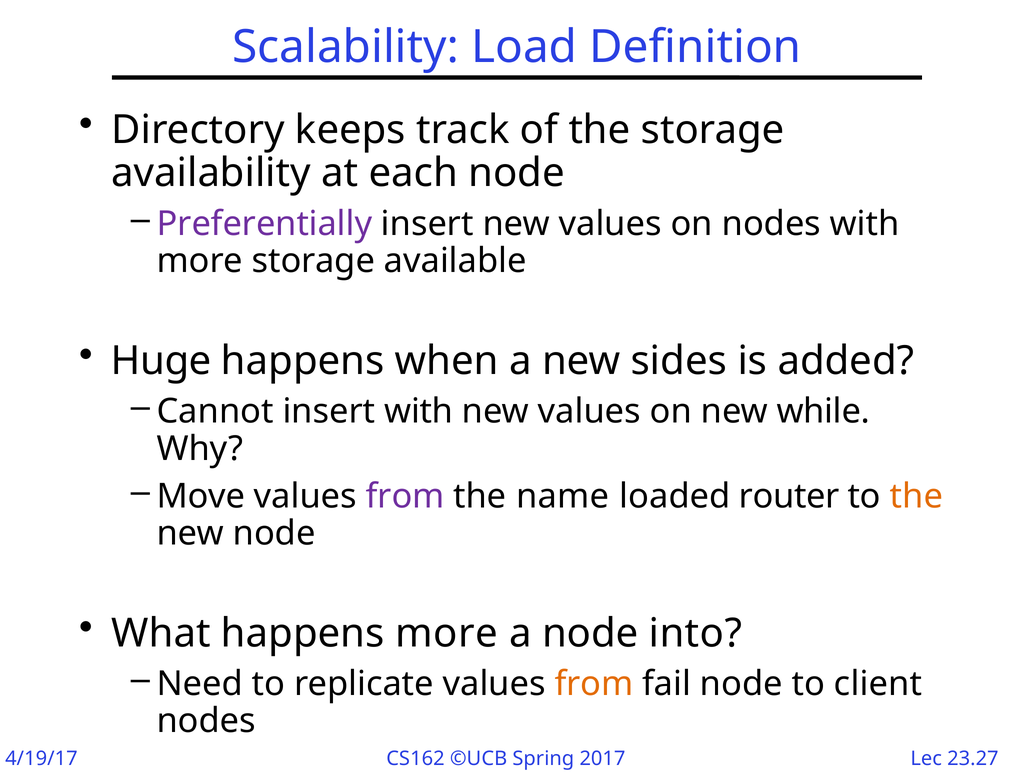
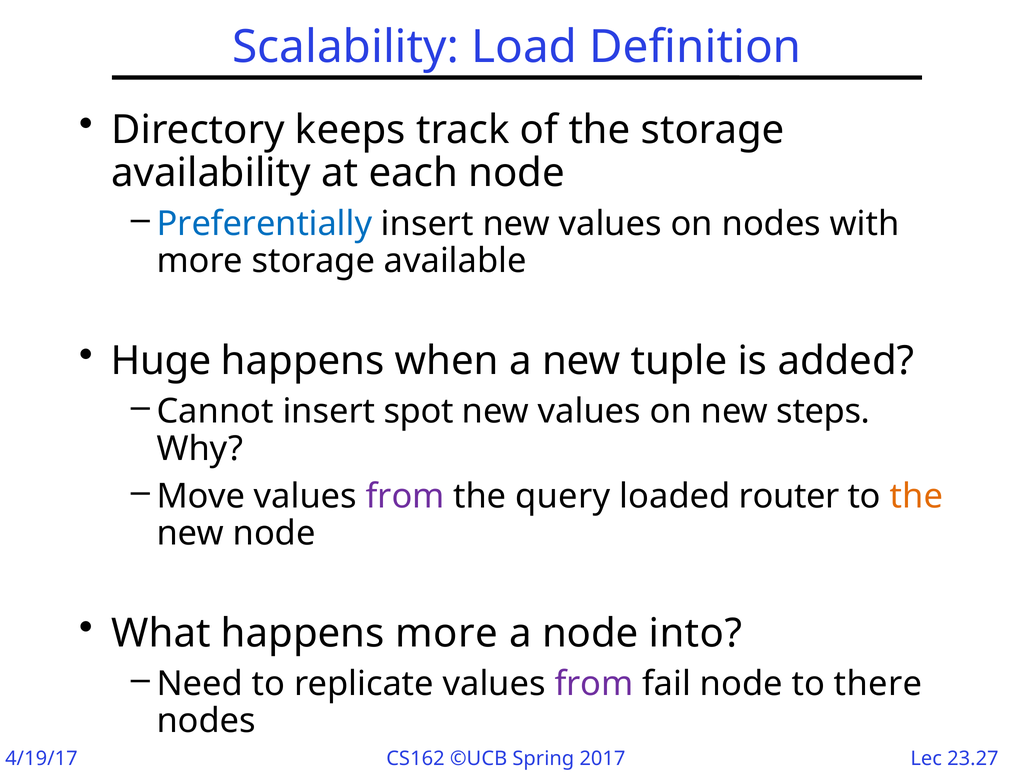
Preferentially colour: purple -> blue
sides: sides -> tuple
insert with: with -> spot
while: while -> steps
name: name -> query
from at (594, 684) colour: orange -> purple
client: client -> there
